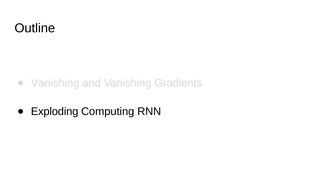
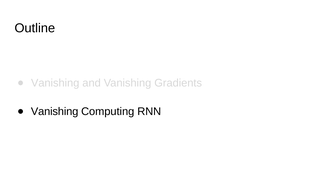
Exploding at (55, 111): Exploding -> Vanishing
